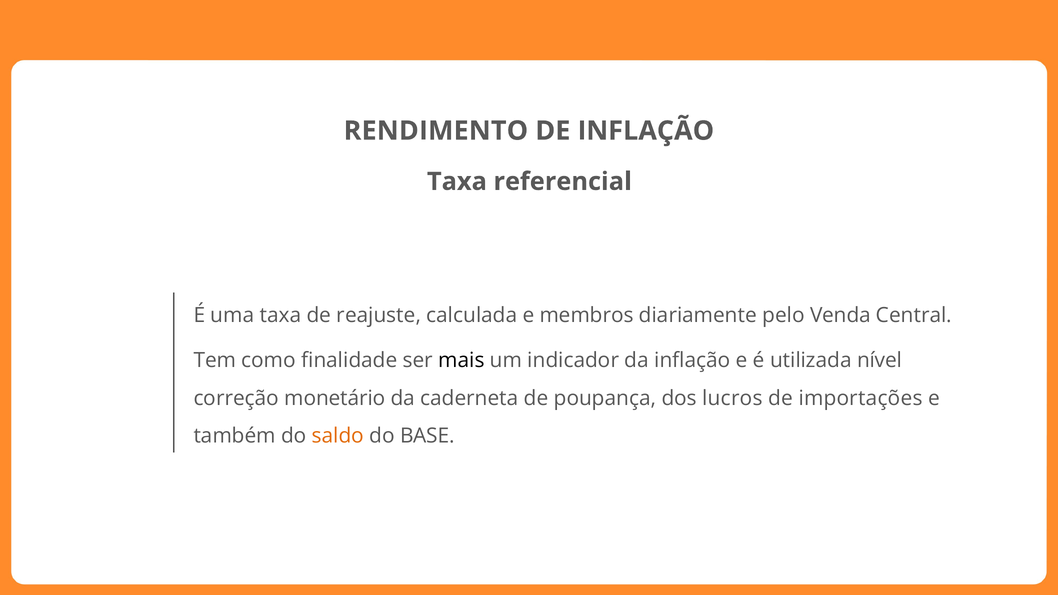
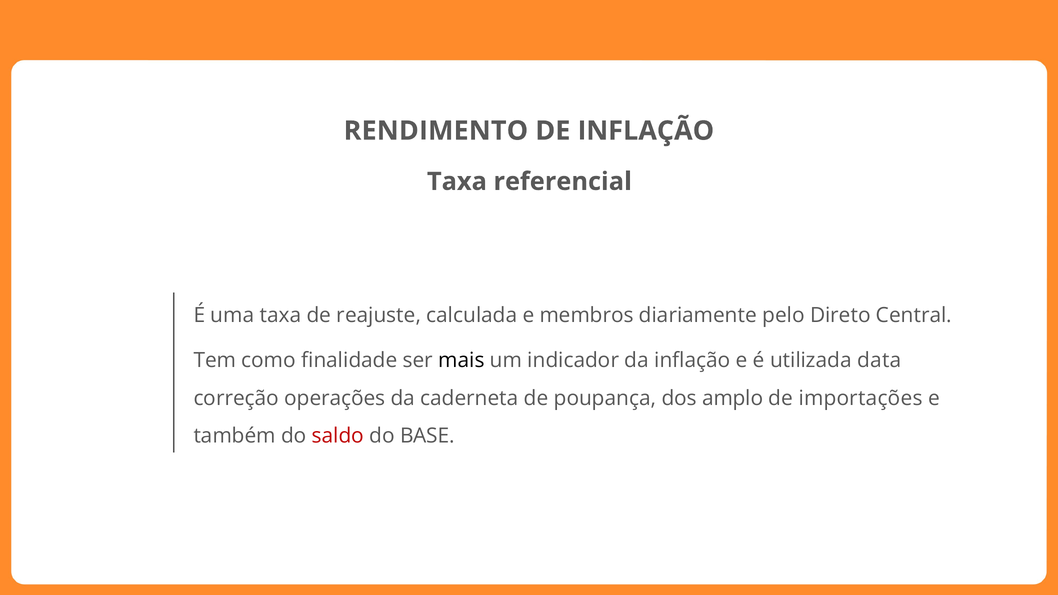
Venda: Venda -> Direto
nível: nível -> data
monetário: monetário -> operações
lucros: lucros -> amplo
saldo colour: orange -> red
